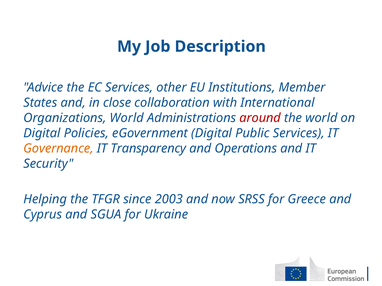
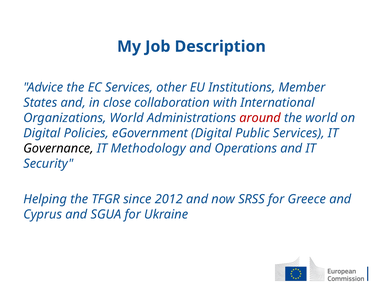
Governance colour: orange -> black
Transparency: Transparency -> Methodology
2003: 2003 -> 2012
